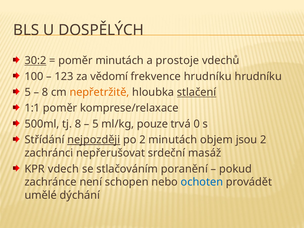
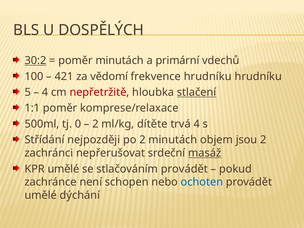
prostoje: prostoje -> primární
123: 123 -> 421
8 at (45, 92): 8 -> 4
nepřetržitě colour: orange -> red
tj 8: 8 -> 0
5 at (95, 124): 5 -> 2
pouze: pouze -> dítěte
trvá 0: 0 -> 4
nejpozději underline: present -> none
masáž underline: none -> present
KPR vdech: vdech -> umělé
stlačováním poranění: poranění -> provádět
